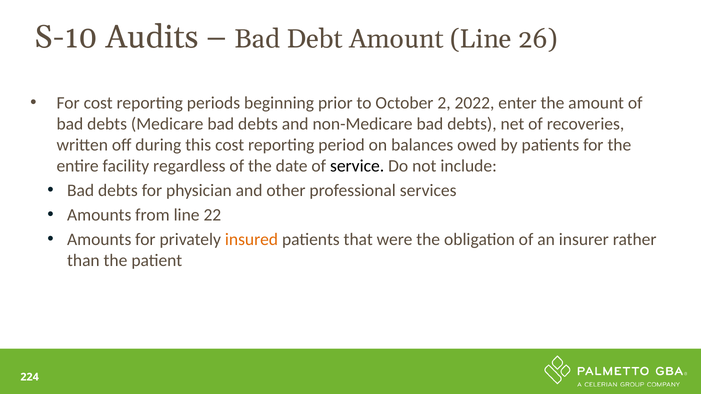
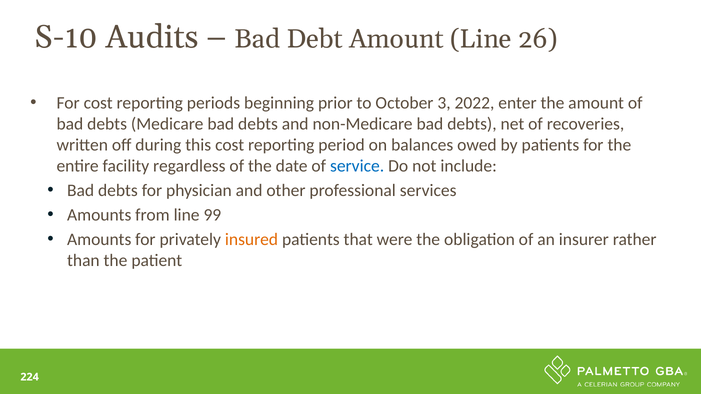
2: 2 -> 3
service colour: black -> blue
22: 22 -> 99
